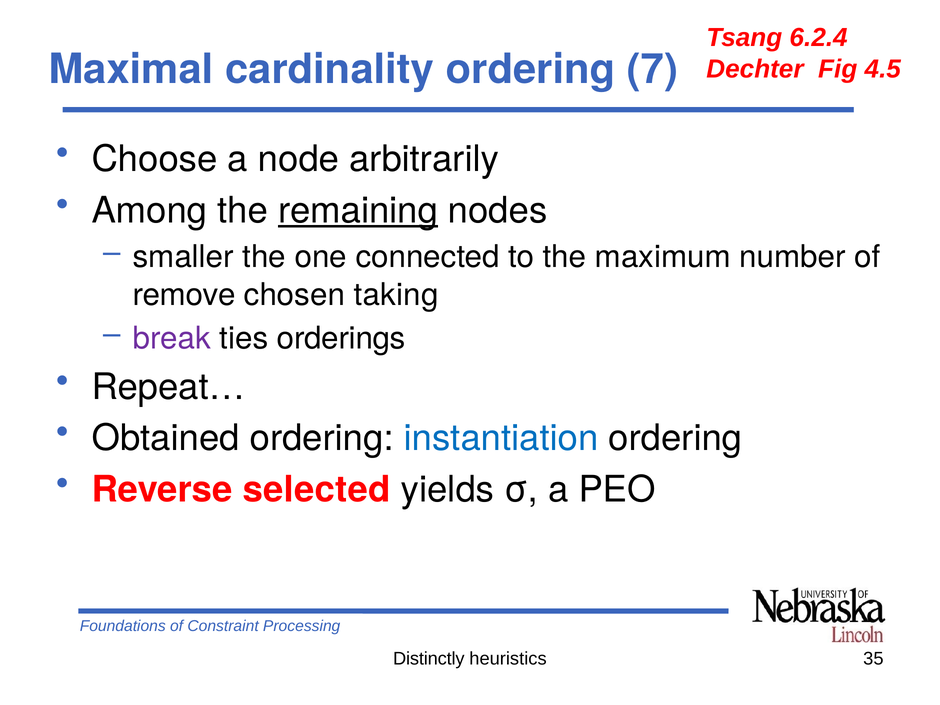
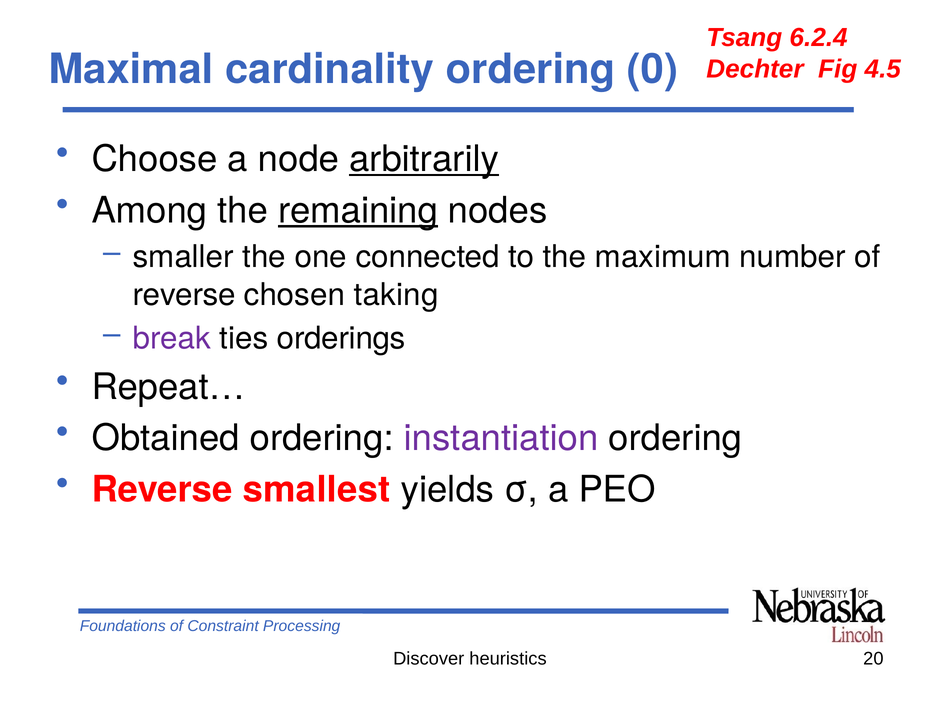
7: 7 -> 0
arbitrarily underline: none -> present
remove at (184, 295): remove -> reverse
instantiation colour: blue -> purple
selected: selected -> smallest
Distinctly: Distinctly -> Discover
35: 35 -> 20
